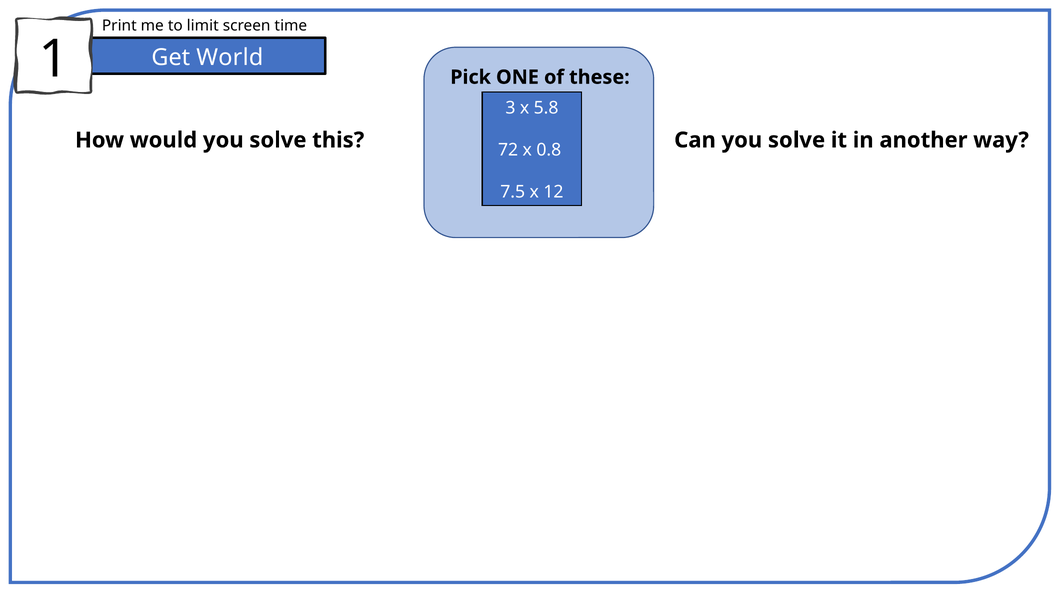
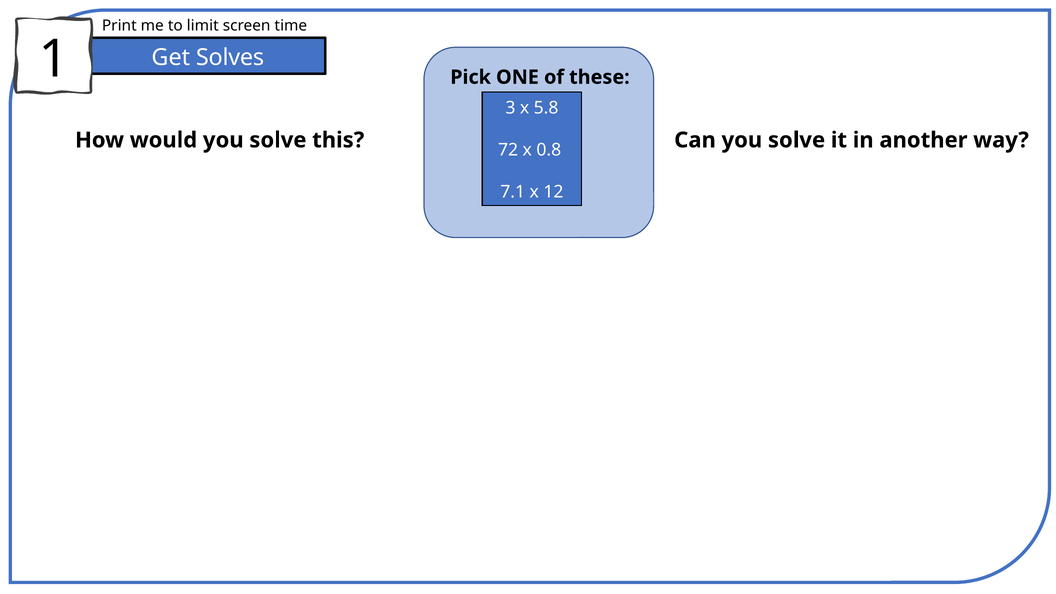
World: World -> Solves
7.5: 7.5 -> 7.1
